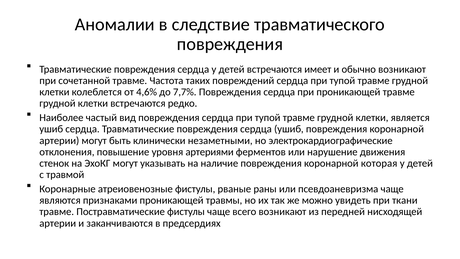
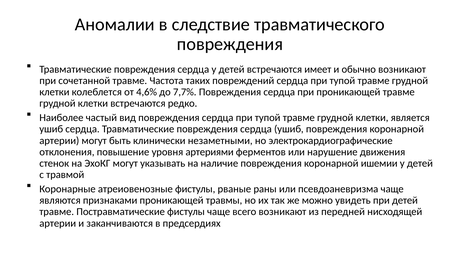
которая: которая -> ишемии
при ткани: ткани -> детей
